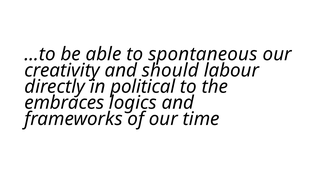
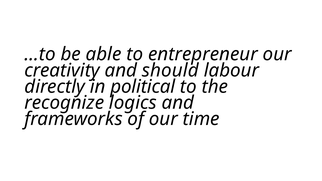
spontaneous: spontaneous -> entrepreneur
embraces: embraces -> recognize
